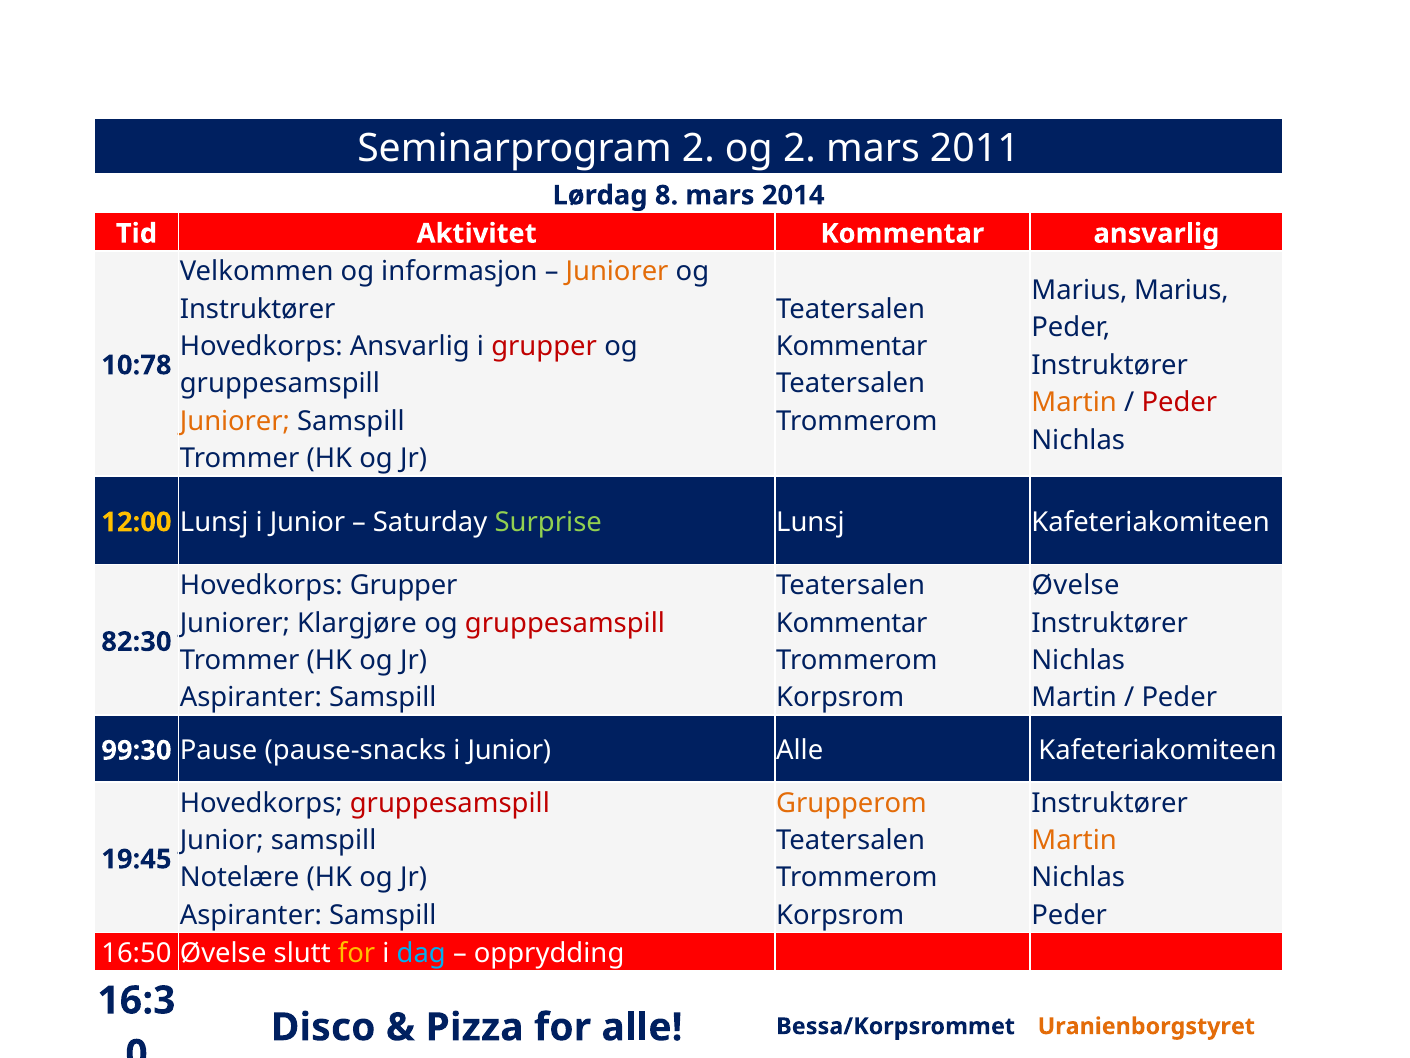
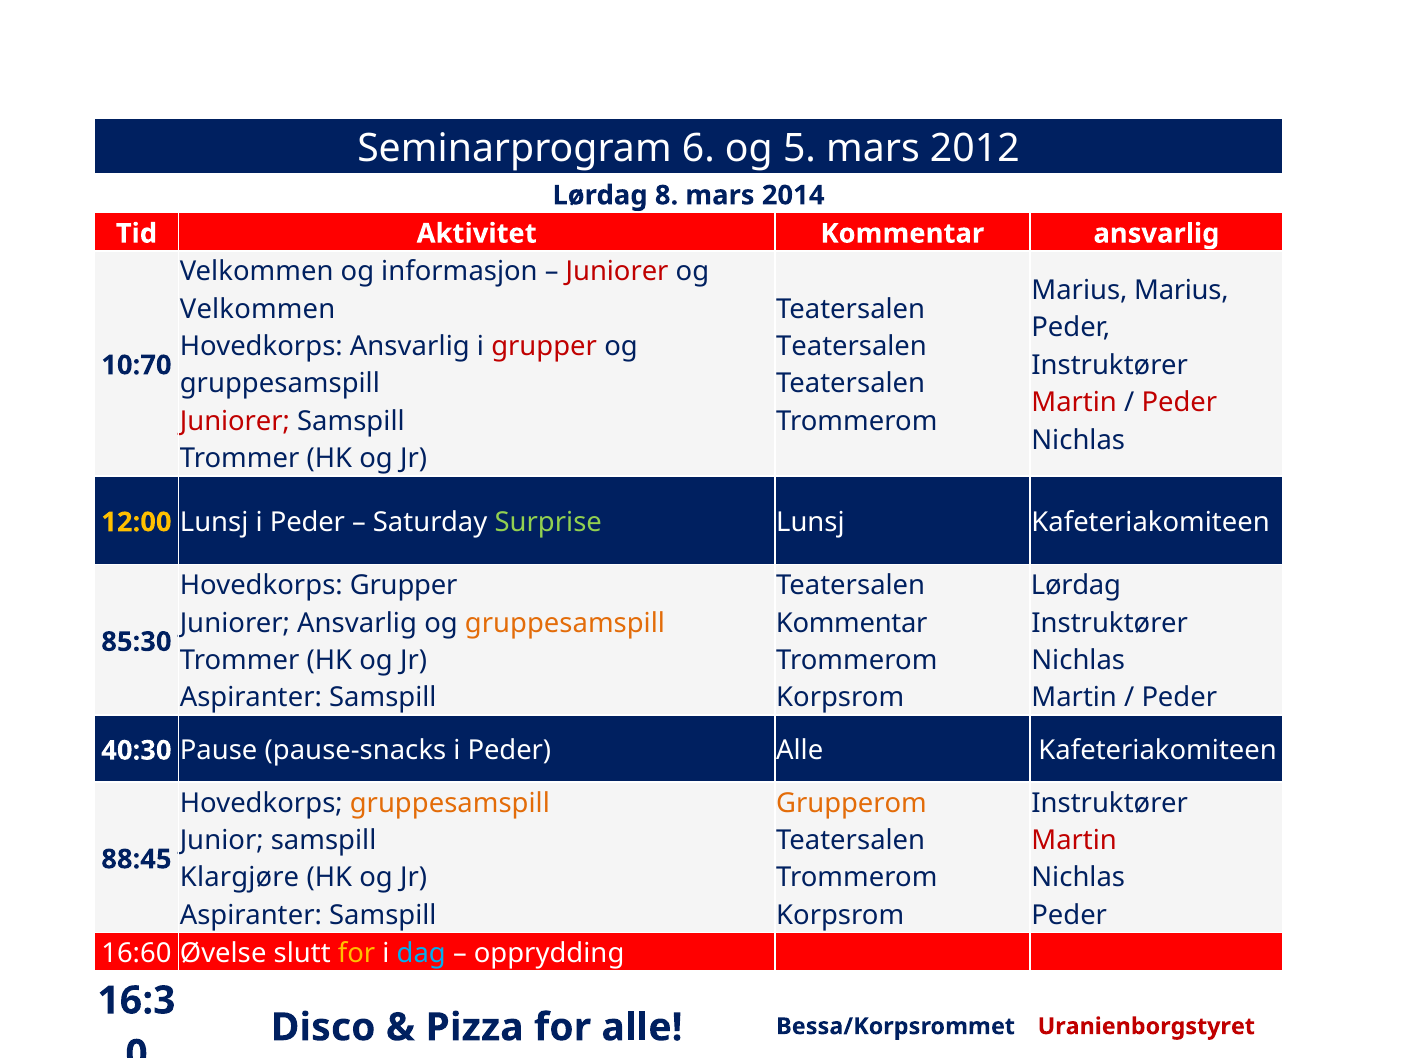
Seminarprogram 2: 2 -> 6
og 2: 2 -> 5
2011: 2011 -> 2012
Juniorer at (617, 272) colour: orange -> red
Instruktører at (258, 309): Instruktører -> Velkommen
Kommentar at (852, 346): Kommentar -> Teatersalen
10:78: 10:78 -> 10:70
Martin at (1074, 402) colour: orange -> red
Juniorer at (235, 421) colour: orange -> red
Lunsj i Junior: Junior -> Peder
Øvelse at (1076, 585): Øvelse -> Lørdag
Juniorer Klargjøre: Klargjøre -> Ansvarlig
gruppesamspill at (565, 623) colour: red -> orange
82:30: 82:30 -> 85:30
99:30: 99:30 -> 40:30
pause-snacks i Junior: Junior -> Peder
gruppesamspill at (450, 803) colour: red -> orange
Martin at (1074, 840) colour: orange -> red
19:45: 19:45 -> 88:45
Notelære: Notelære -> Klargjøre
16:50: 16:50 -> 16:60
Uranienborgstyret colour: orange -> red
